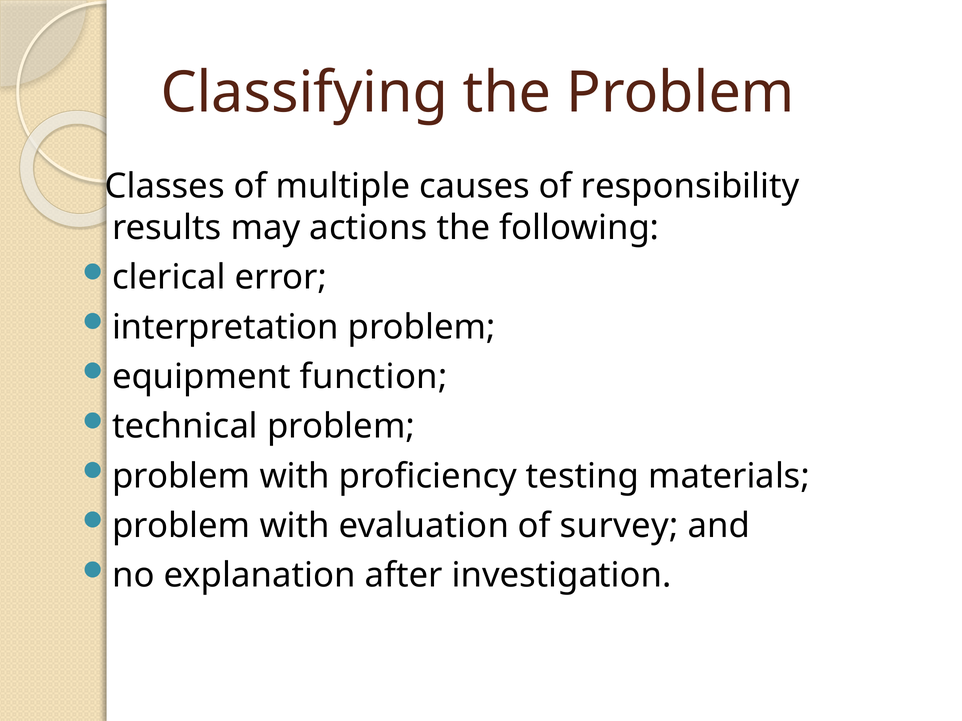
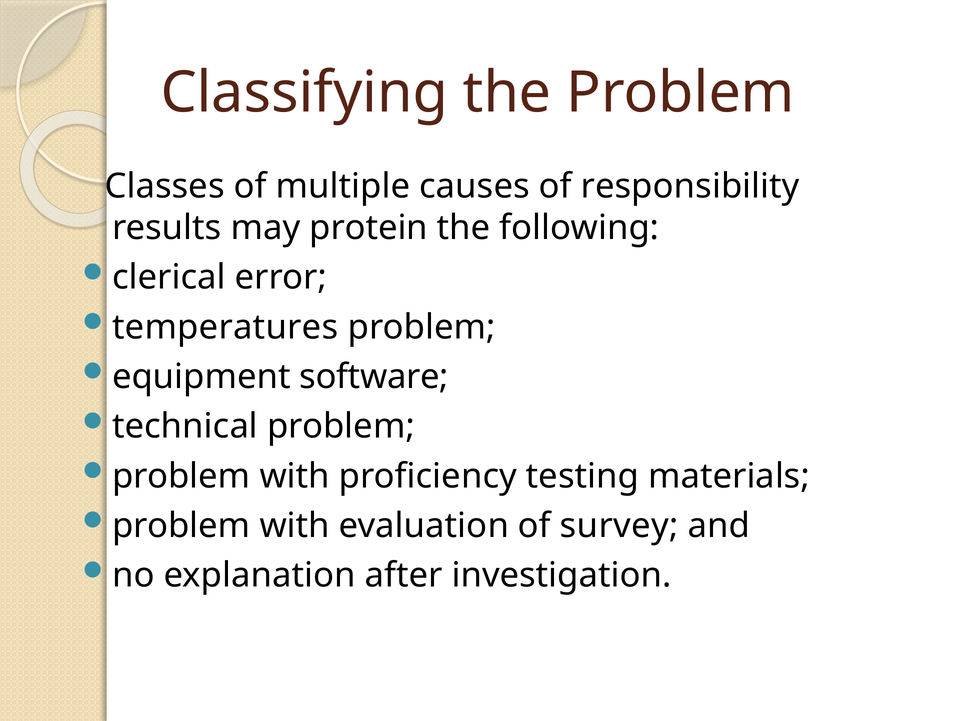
actions: actions -> protein
interpretation: interpretation -> temperatures
function: function -> software
